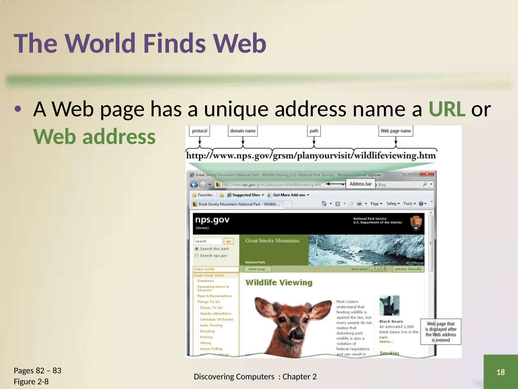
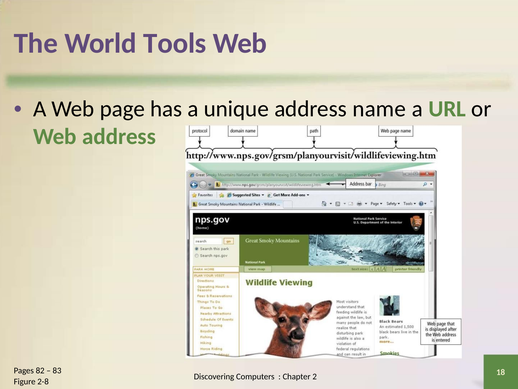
Finds: Finds -> Tools
